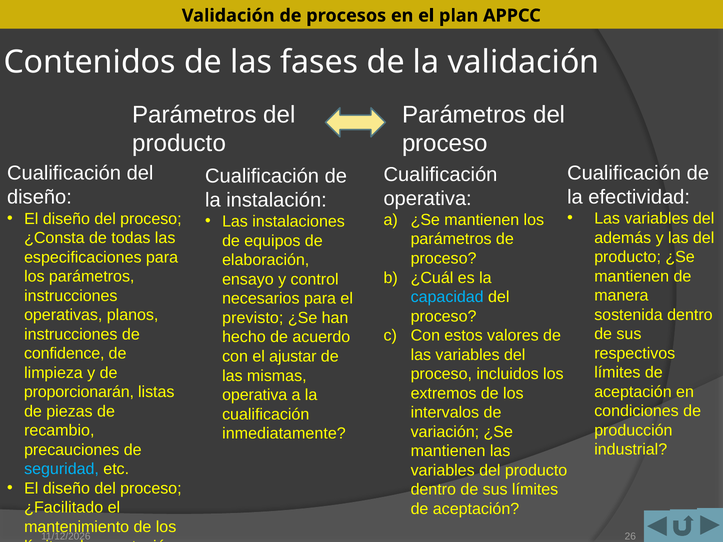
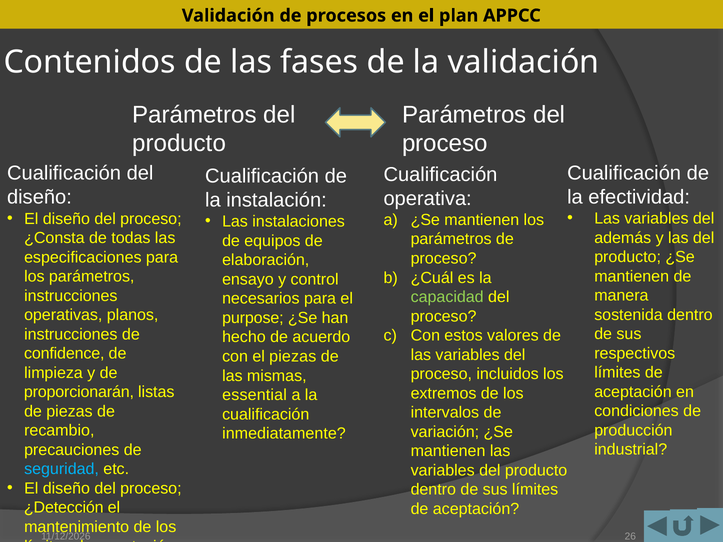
capacidad colour: light blue -> light green
previsto: previsto -> purpose
el ajustar: ajustar -> piezas
operativa at (255, 395): operativa -> essential
¿Facilitado: ¿Facilitado -> ¿Detección
